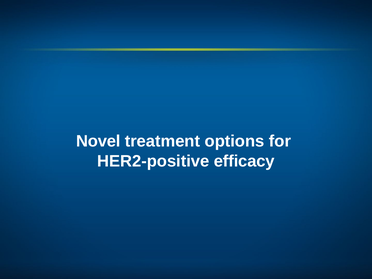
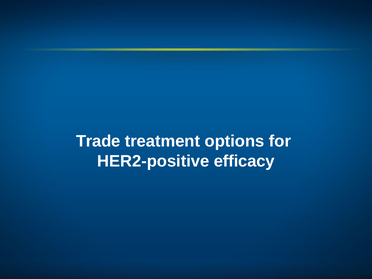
Novel: Novel -> Trade
